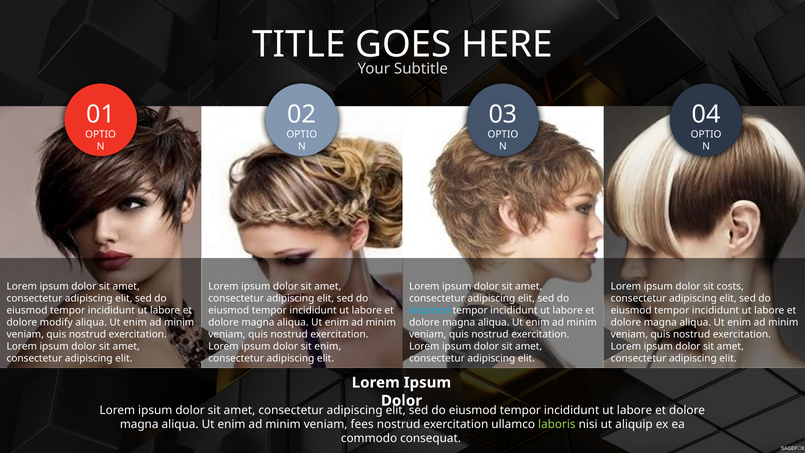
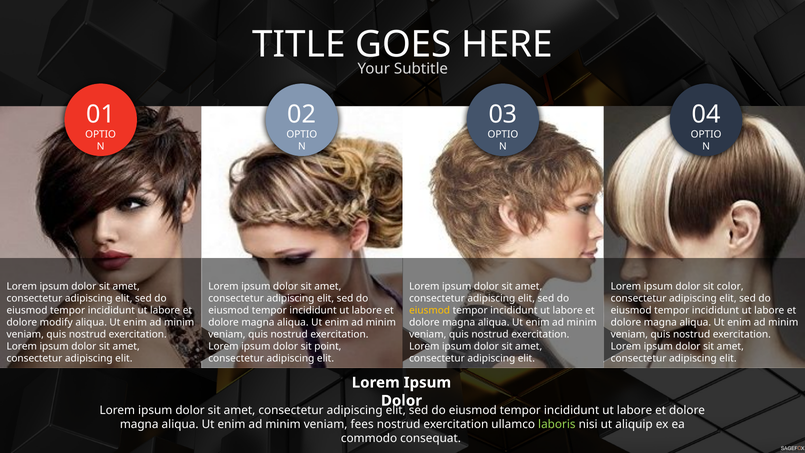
costs: costs -> color
eiusmod at (430, 310) colour: light blue -> yellow
sit enim: enim -> point
